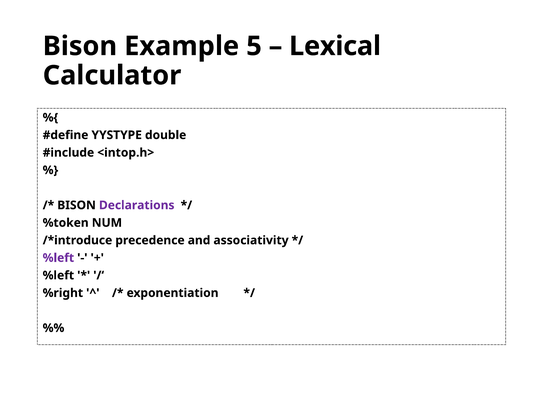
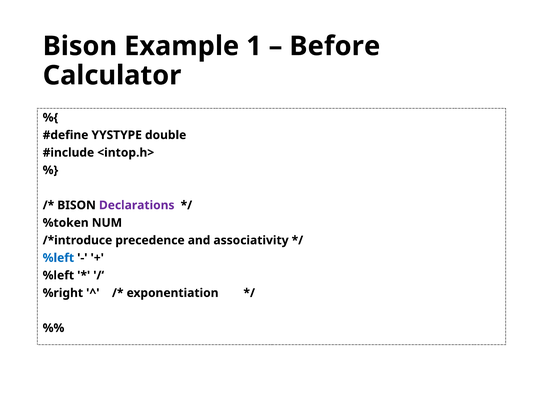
5: 5 -> 1
Lexical: Lexical -> Before
%left at (58, 258) colour: purple -> blue
